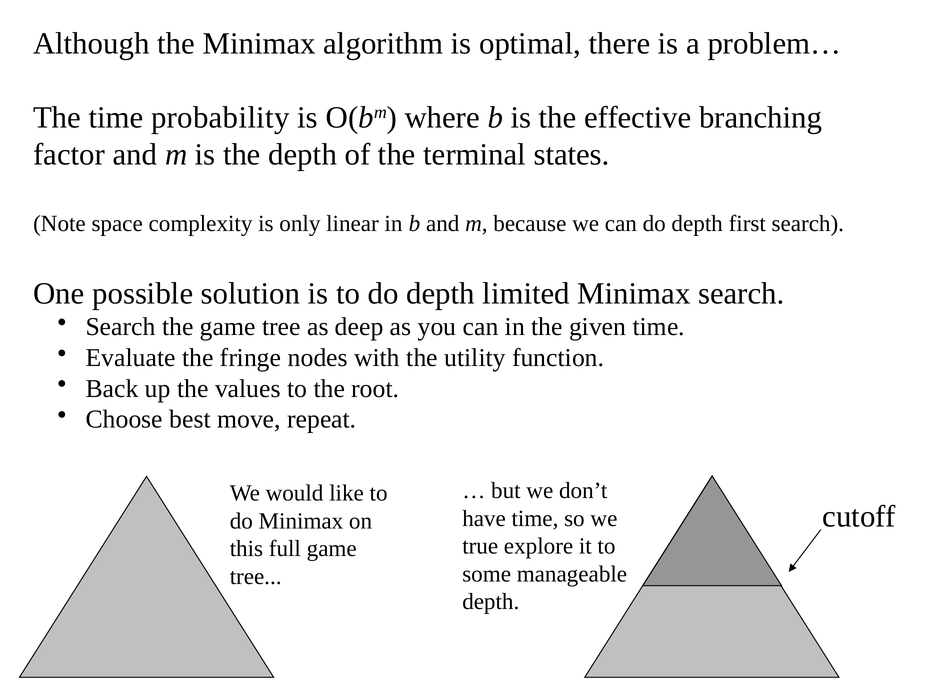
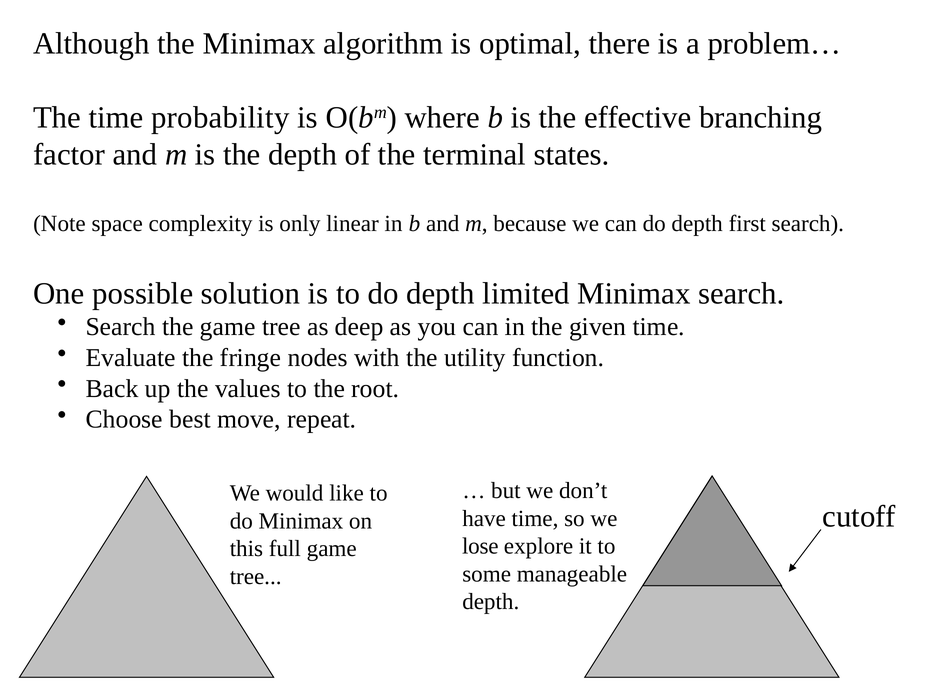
true: true -> lose
